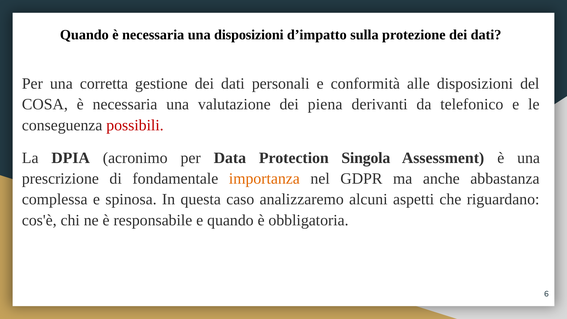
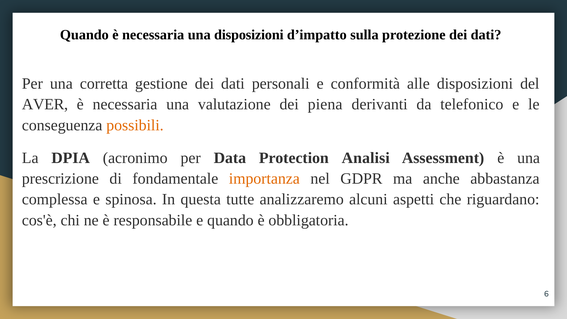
COSA: COSA -> AVER
possibili colour: red -> orange
Singola: Singola -> Analisi
caso: caso -> tutte
